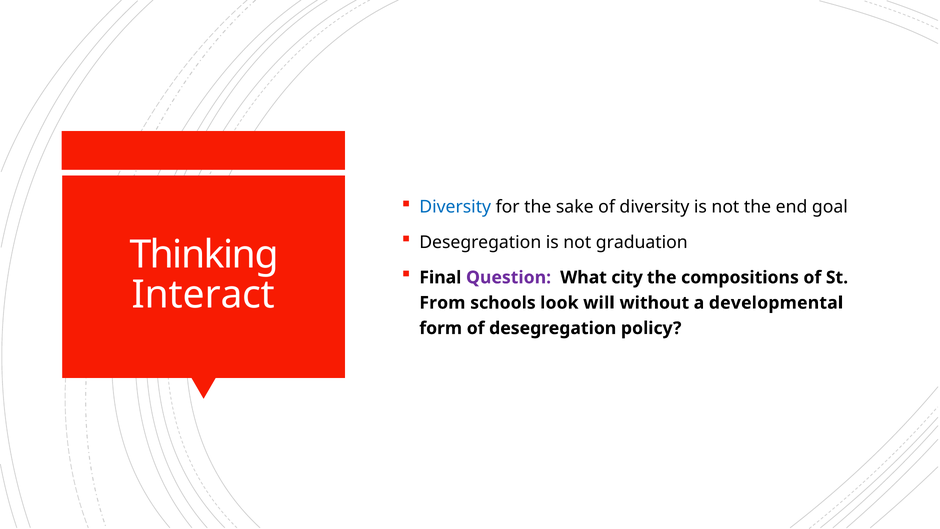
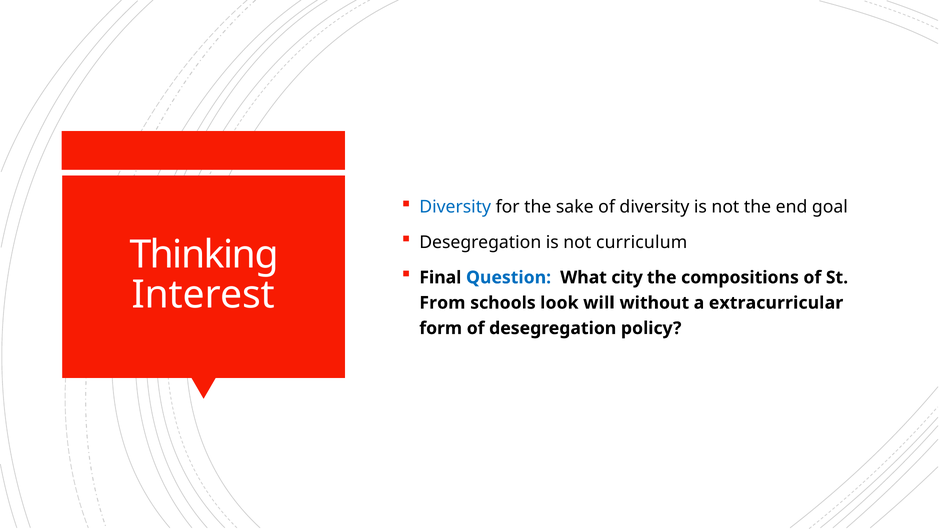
graduation: graduation -> curriculum
Question colour: purple -> blue
Interact: Interact -> Interest
developmental: developmental -> extracurricular
